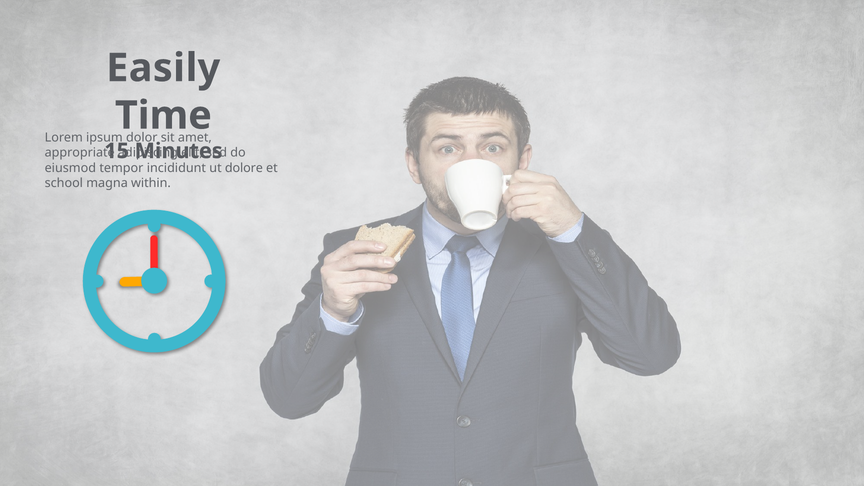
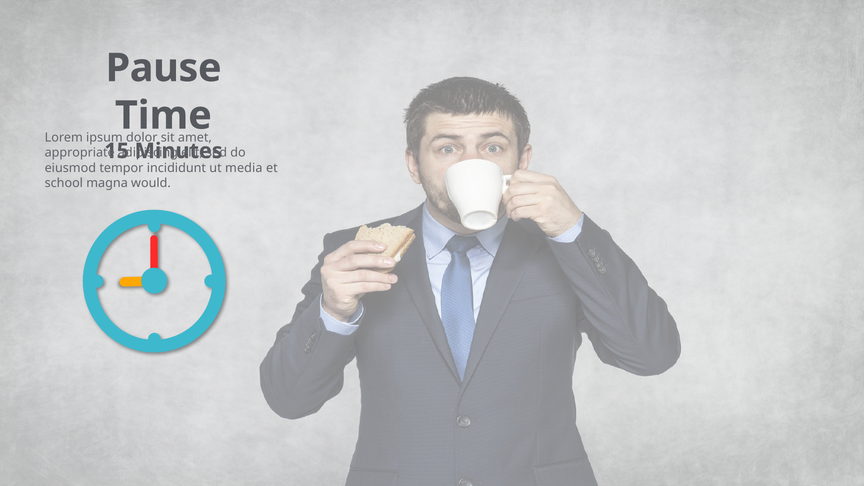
Easily: Easily -> Pause
dolore: dolore -> media
within: within -> would
